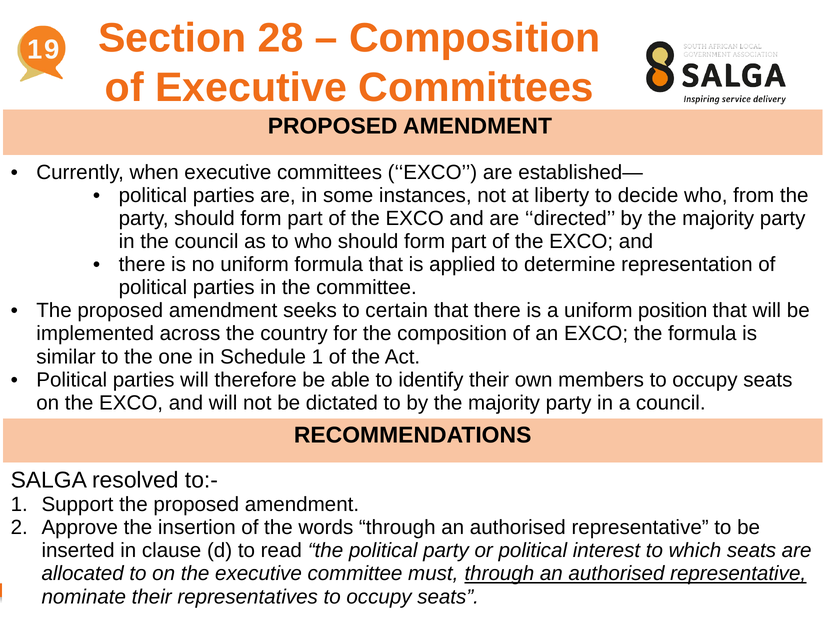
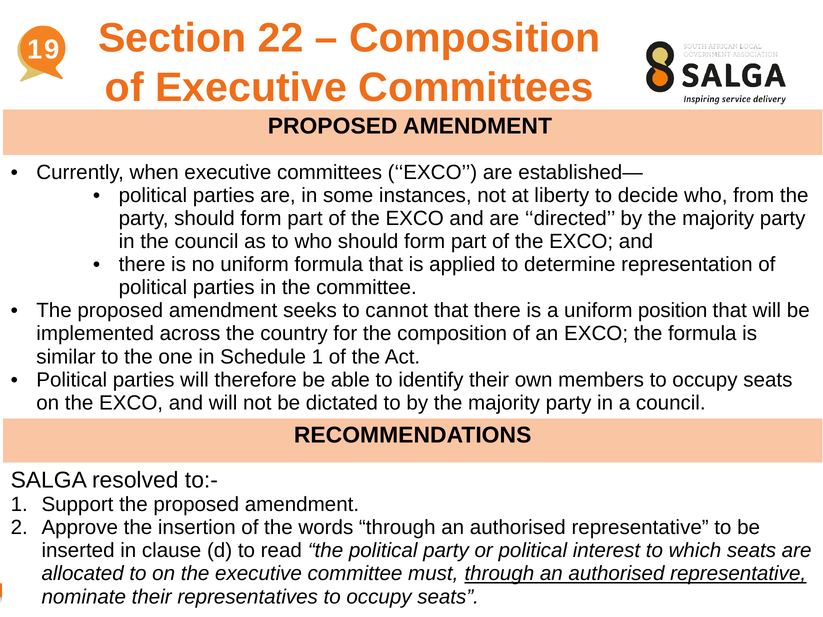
28: 28 -> 22
certain: certain -> cannot
